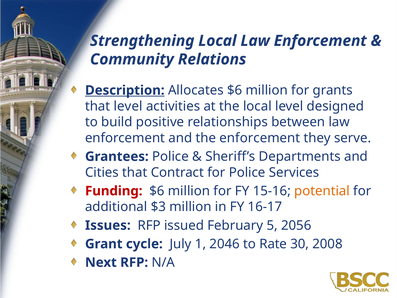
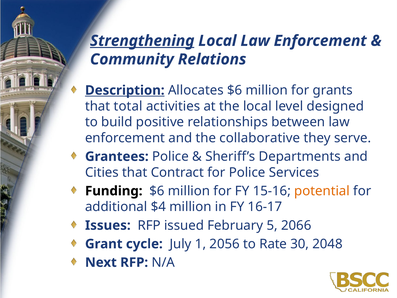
Strengthening underline: none -> present
that level: level -> total
the enforcement: enforcement -> collaborative
Funding colour: red -> black
$3: $3 -> $4
2056: 2056 -> 2066
2046: 2046 -> 2056
2008: 2008 -> 2048
